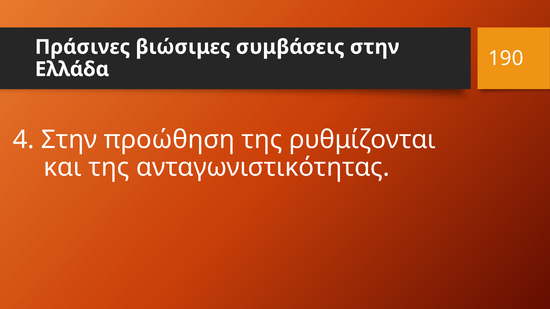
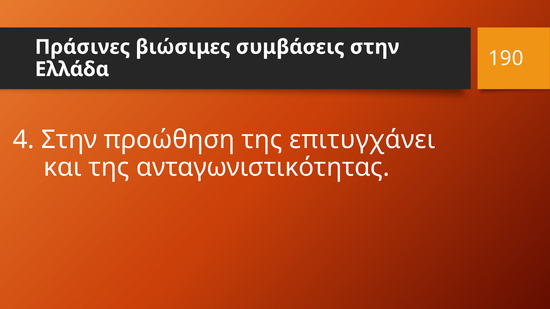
ρυθμίζονται: ρυθμίζονται -> επιτυγχάνει
